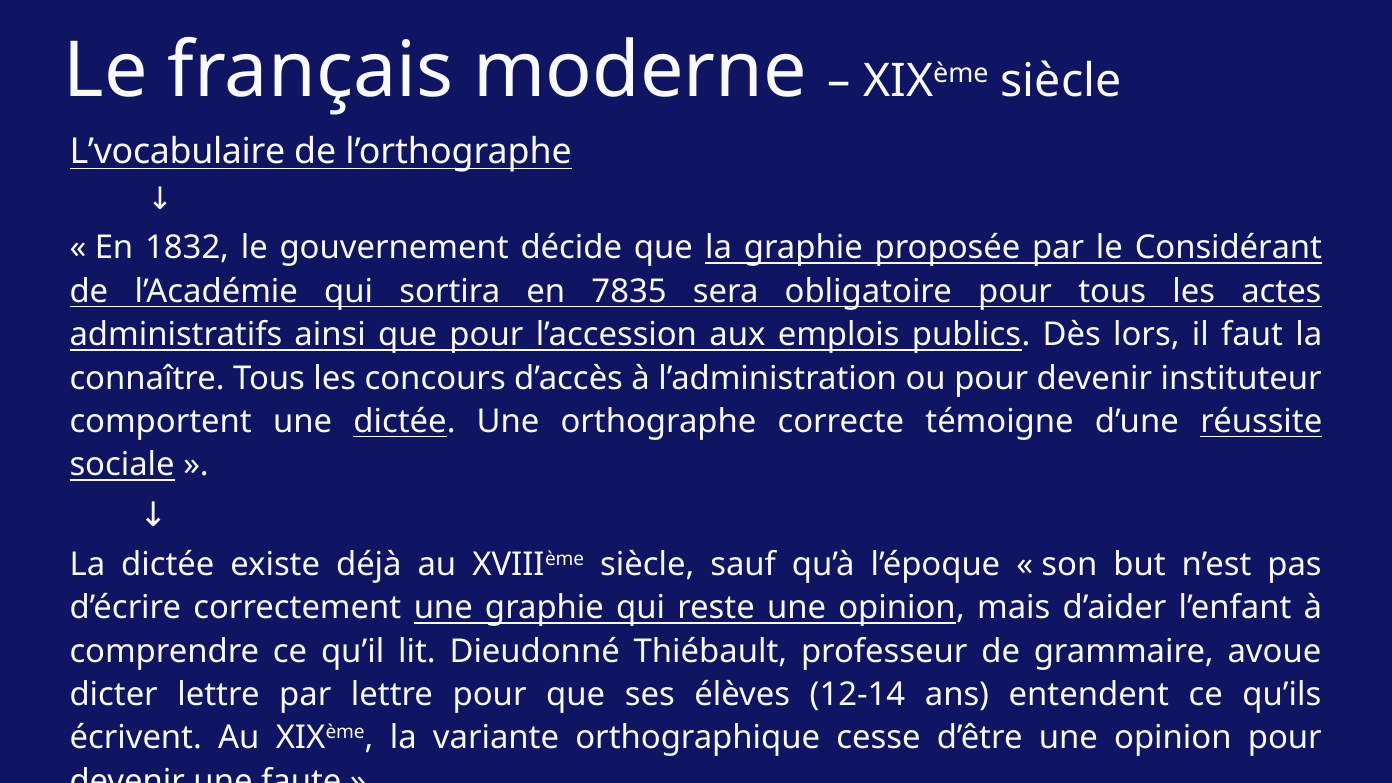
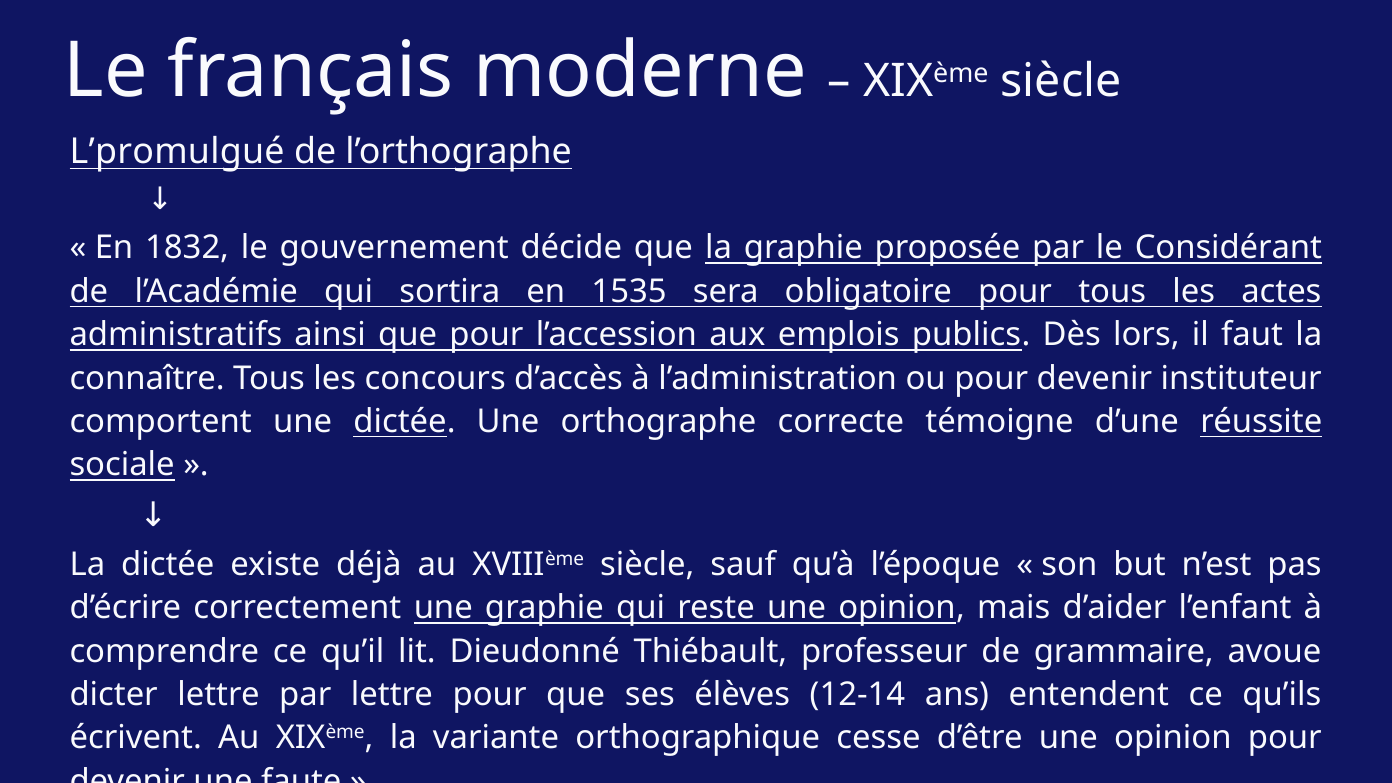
L’vocabulaire: L’vocabulaire -> L’promulgué
7835: 7835 -> 1535
